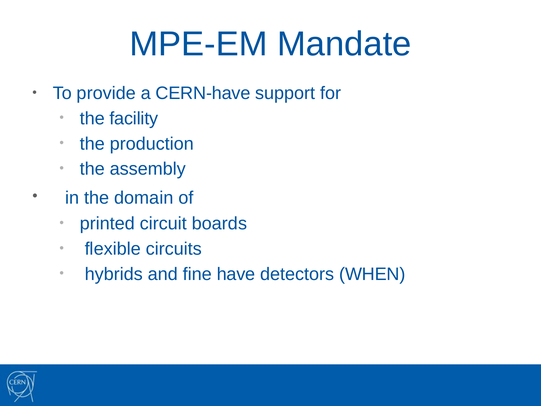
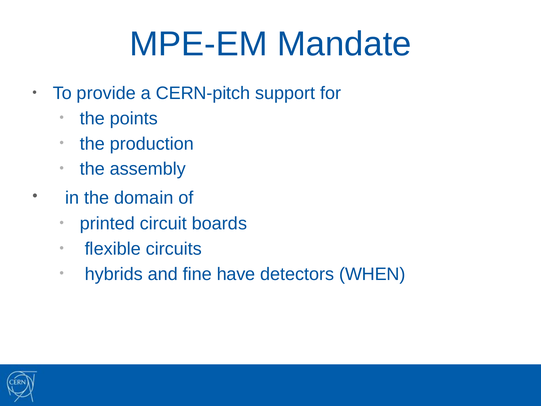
CERN-have: CERN-have -> CERN-pitch
facility: facility -> points
